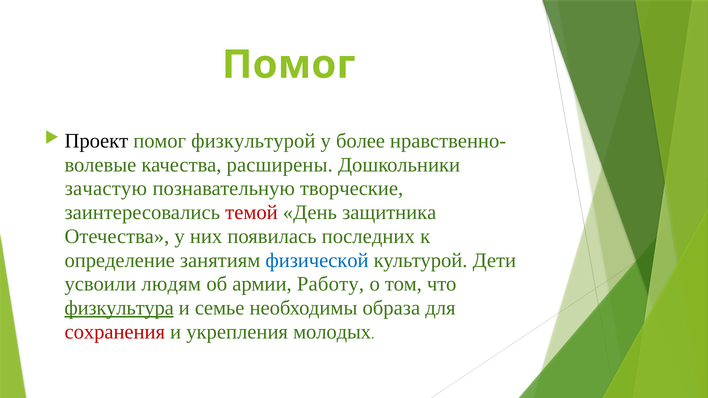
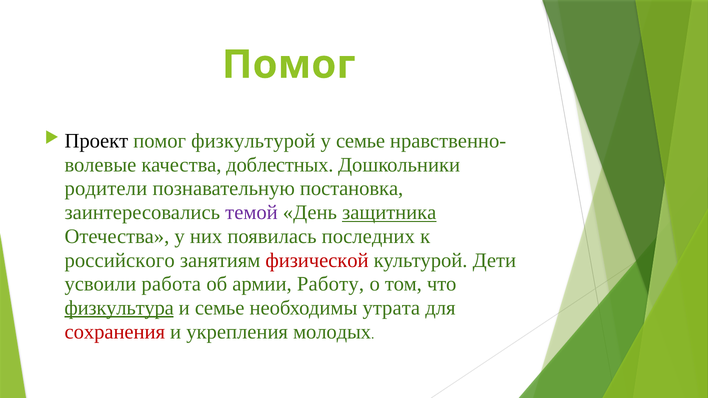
у более: более -> семье
расширены: расширены -> доблестных
зачастую: зачастую -> родители
творческие: творческие -> постановка
темой colour: red -> purple
защитника underline: none -> present
определение: определение -> российского
физической colour: blue -> red
людям: людям -> работа
образа: образа -> утрата
